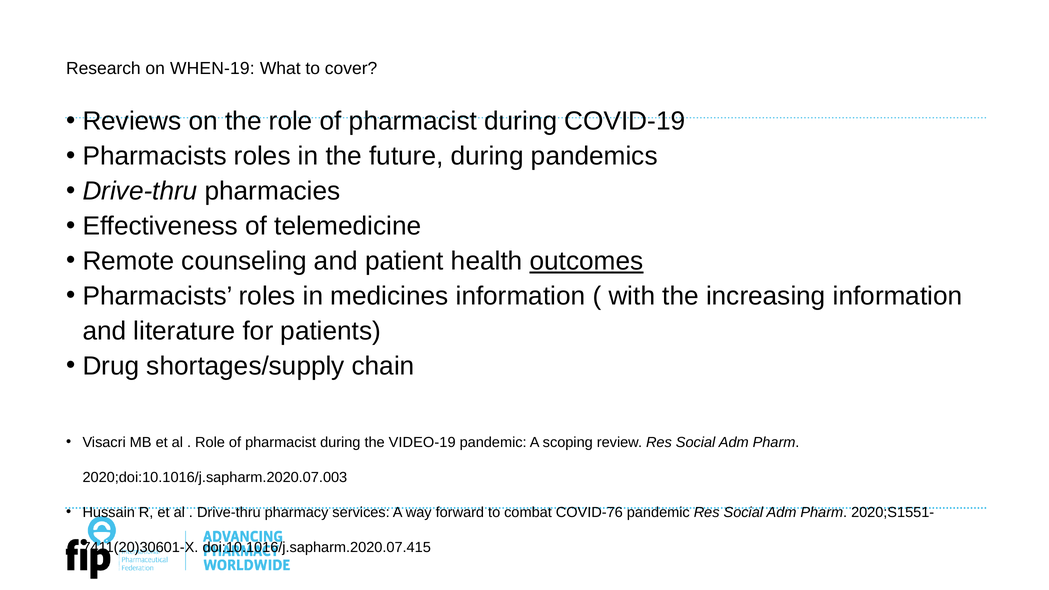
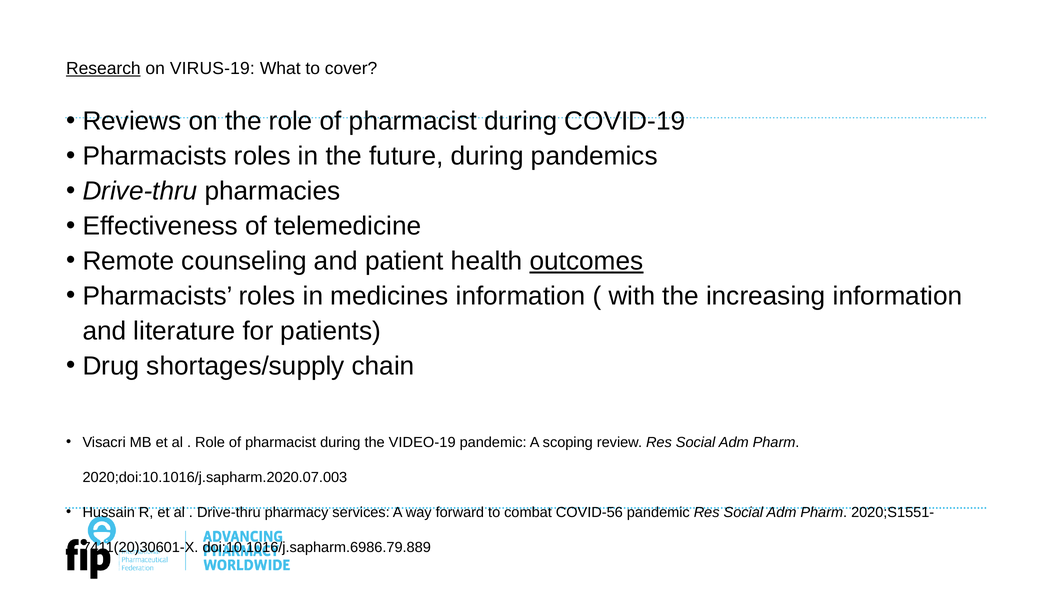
Research underline: none -> present
WHEN-19: WHEN-19 -> VIRUS-19
COVID-76: COVID-76 -> COVID-56
doi:10.1016/j.sapharm.2020.07.415: doi:10.1016/j.sapharm.2020.07.415 -> doi:10.1016/j.sapharm.6986.79.889
